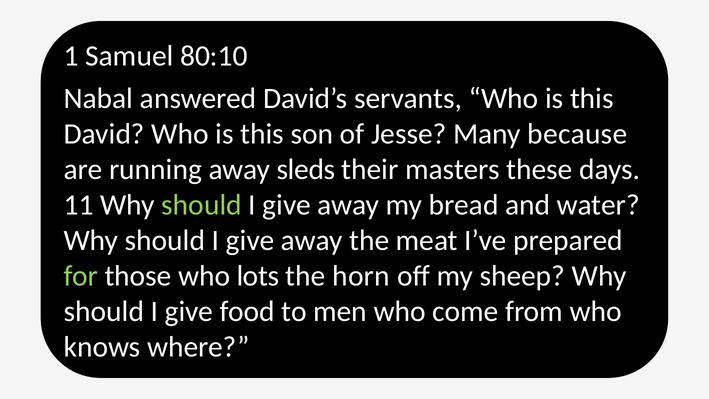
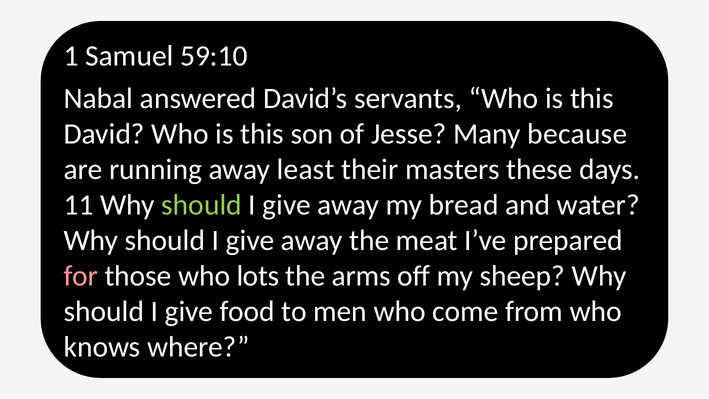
80:10: 80:10 -> 59:10
sleds: sleds -> least
for colour: light green -> pink
horn: horn -> arms
